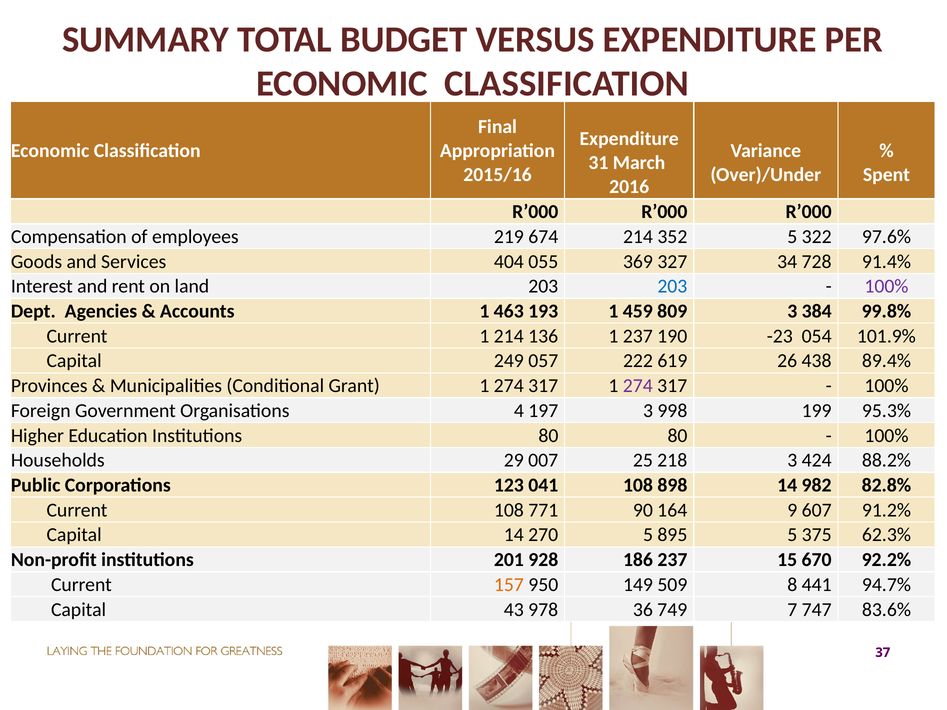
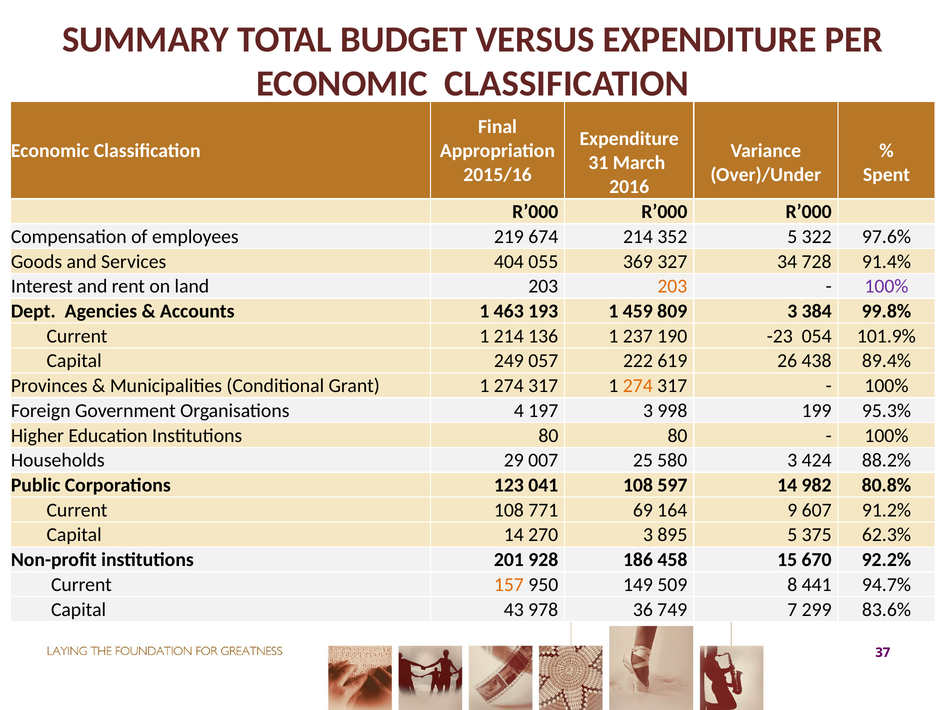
203 at (672, 286) colour: blue -> orange
274 at (638, 386) colour: purple -> orange
218: 218 -> 580
898: 898 -> 597
82.8%: 82.8% -> 80.8%
90: 90 -> 69
270 5: 5 -> 3
186 237: 237 -> 458
747: 747 -> 299
